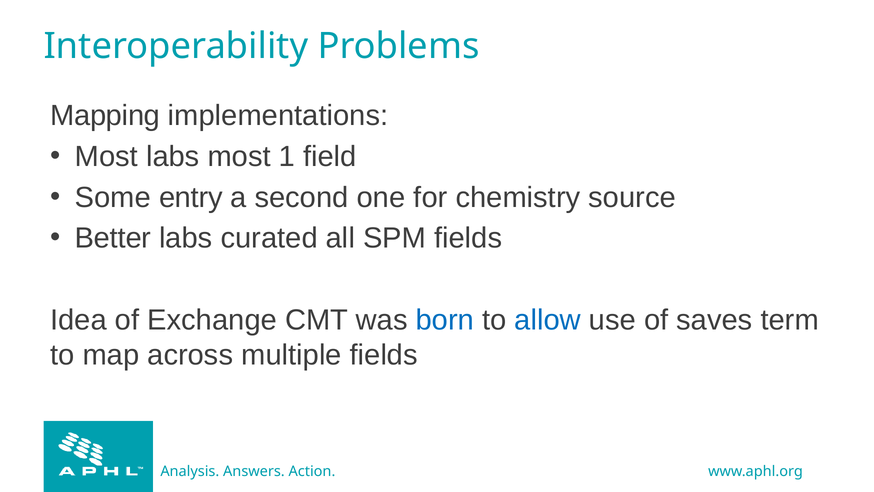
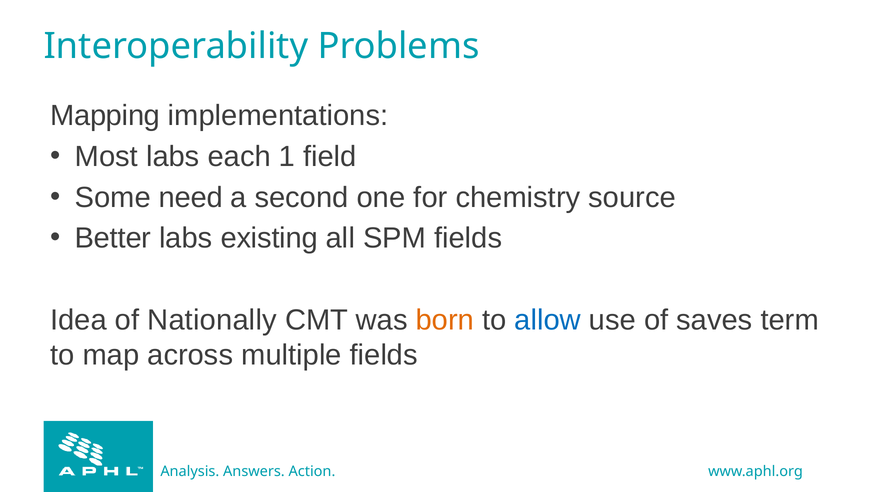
labs most: most -> each
entry: entry -> need
curated: curated -> existing
Exchange: Exchange -> Nationally
born colour: blue -> orange
